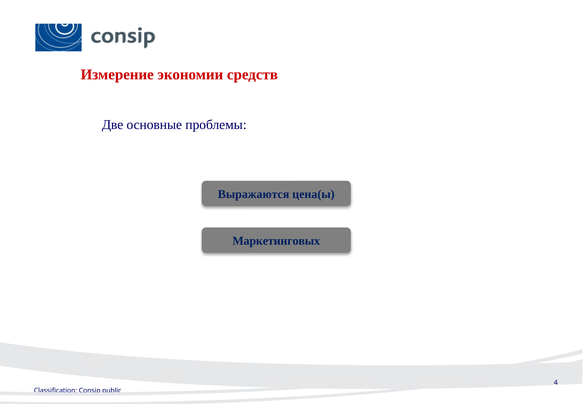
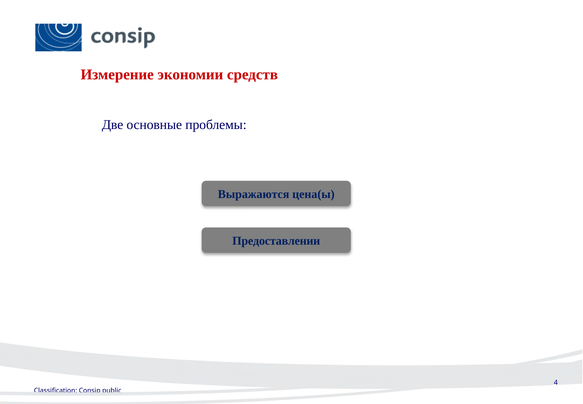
Маркетинговых: Маркетинговых -> Предоставлении
